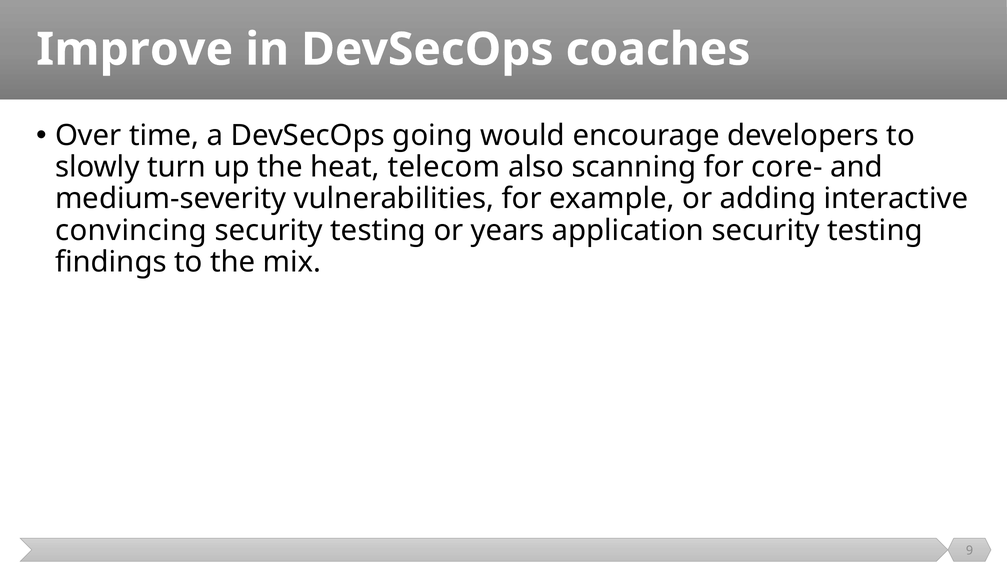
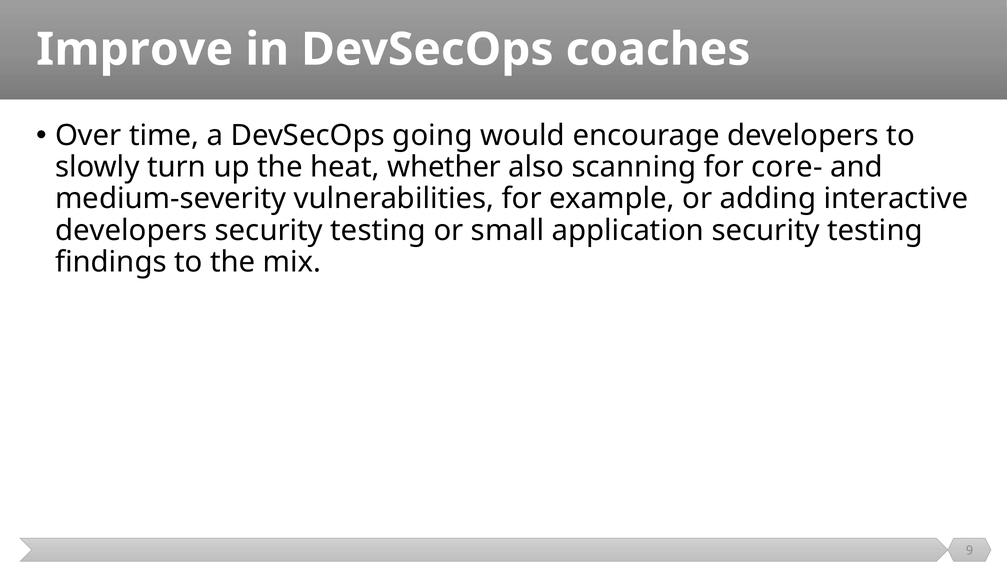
telecom: telecom -> whether
convincing at (131, 231): convincing -> developers
years: years -> small
